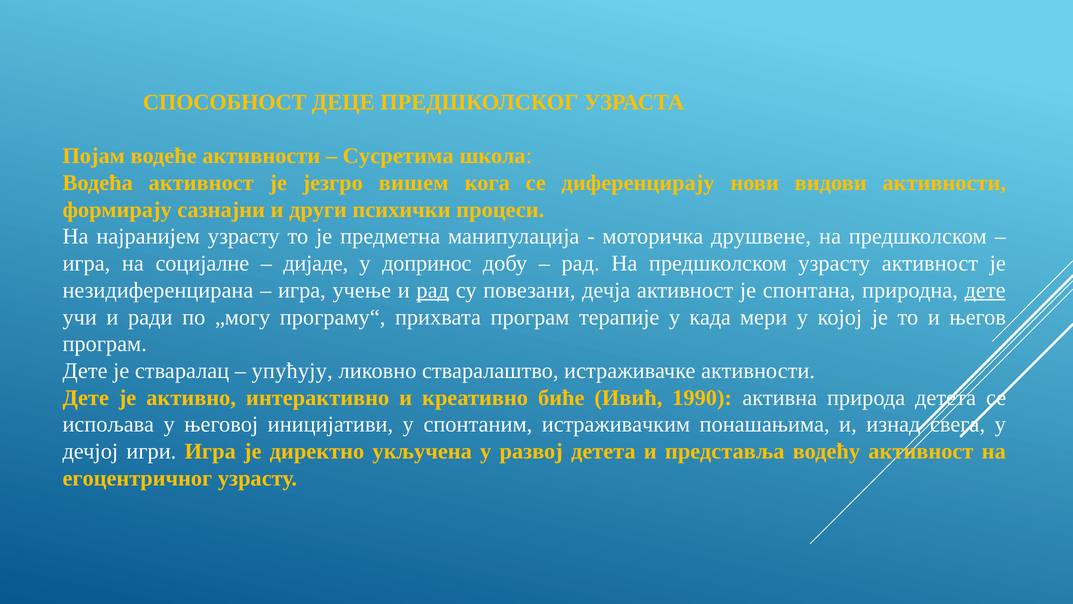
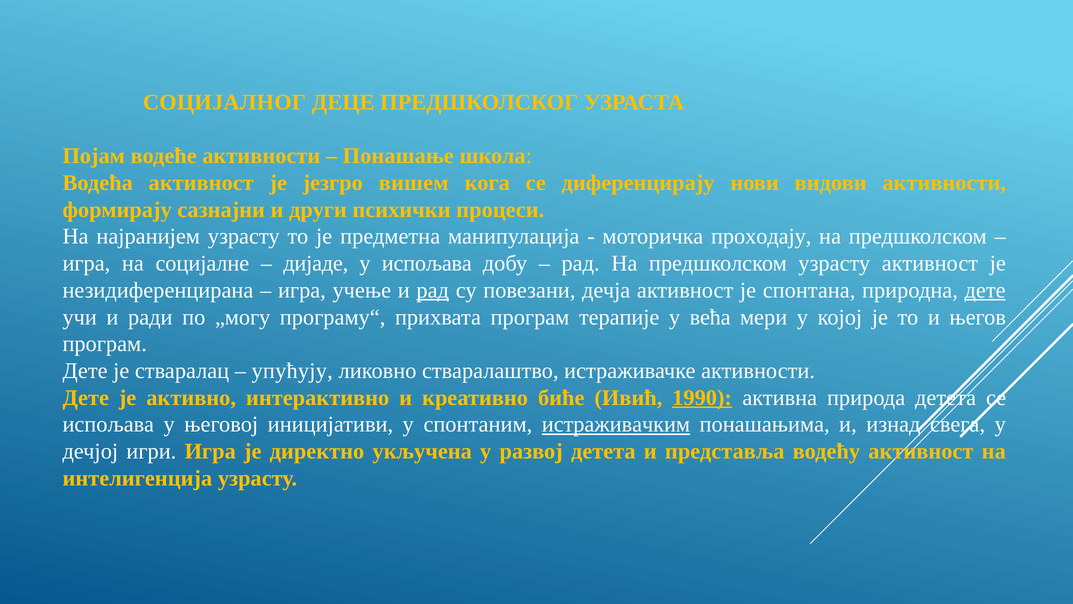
СПОСОБНОСТ: СПОСОБНОСТ -> СОЦИЈАЛНОГ
Сусретима: Сусретима -> Понашање
друшвене: друшвене -> проходају
у допринос: допринос -> испољава
када: када -> већа
1990 underline: none -> present
истраживачким underline: none -> present
егоцентричног: егоцентричног -> интелигенција
